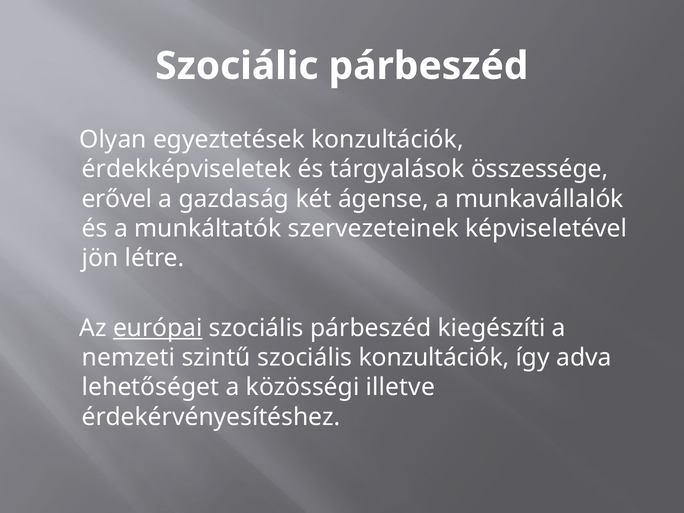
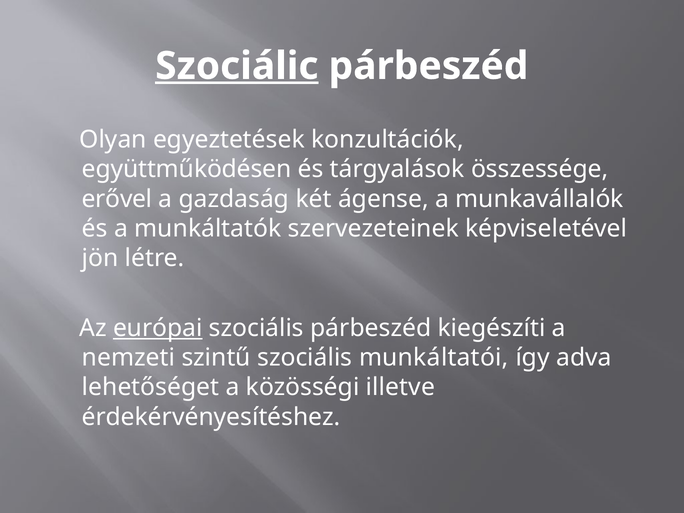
Szociálic underline: none -> present
érdekképviseletek: érdekképviseletek -> együttműködésen
szociális konzultációk: konzultációk -> munkáltatói
